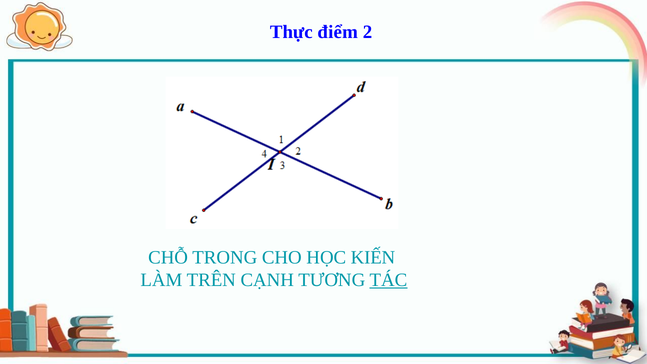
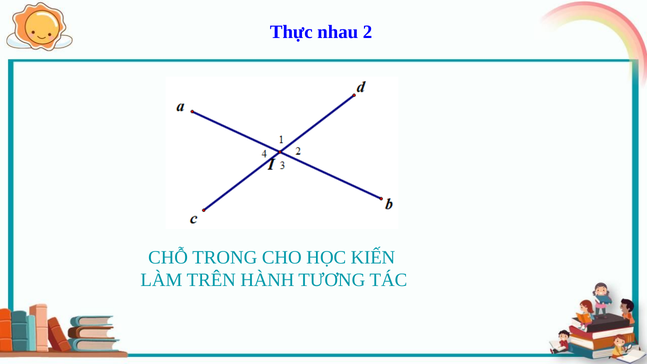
điểm: điểm -> nhau
CẠNH: CẠNH -> HÀNH
TÁC underline: present -> none
